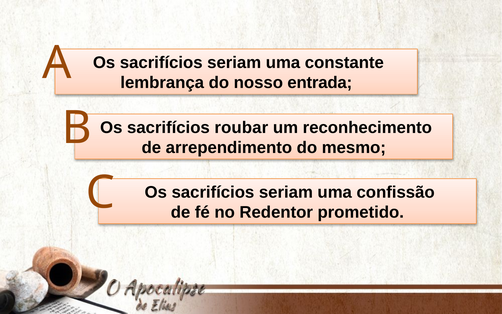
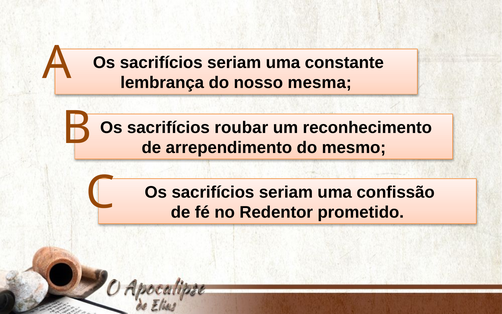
entrada: entrada -> mesma
